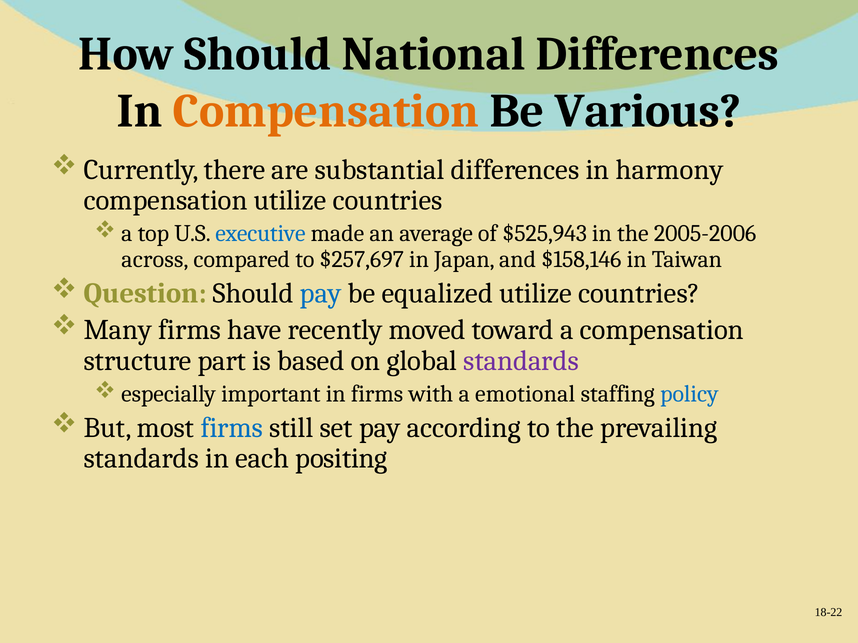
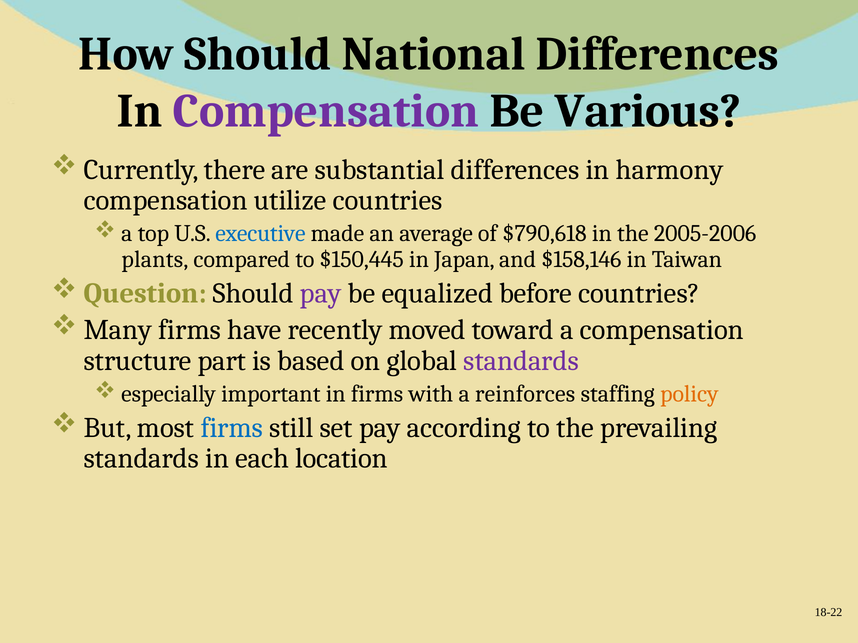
Compensation at (326, 111) colour: orange -> purple
$525,943: $525,943 -> $790,618
across: across -> plants
$257,697: $257,697 -> $150,445
pay at (321, 293) colour: blue -> purple
equalized utilize: utilize -> before
emotional: emotional -> reinforces
policy colour: blue -> orange
positing: positing -> location
